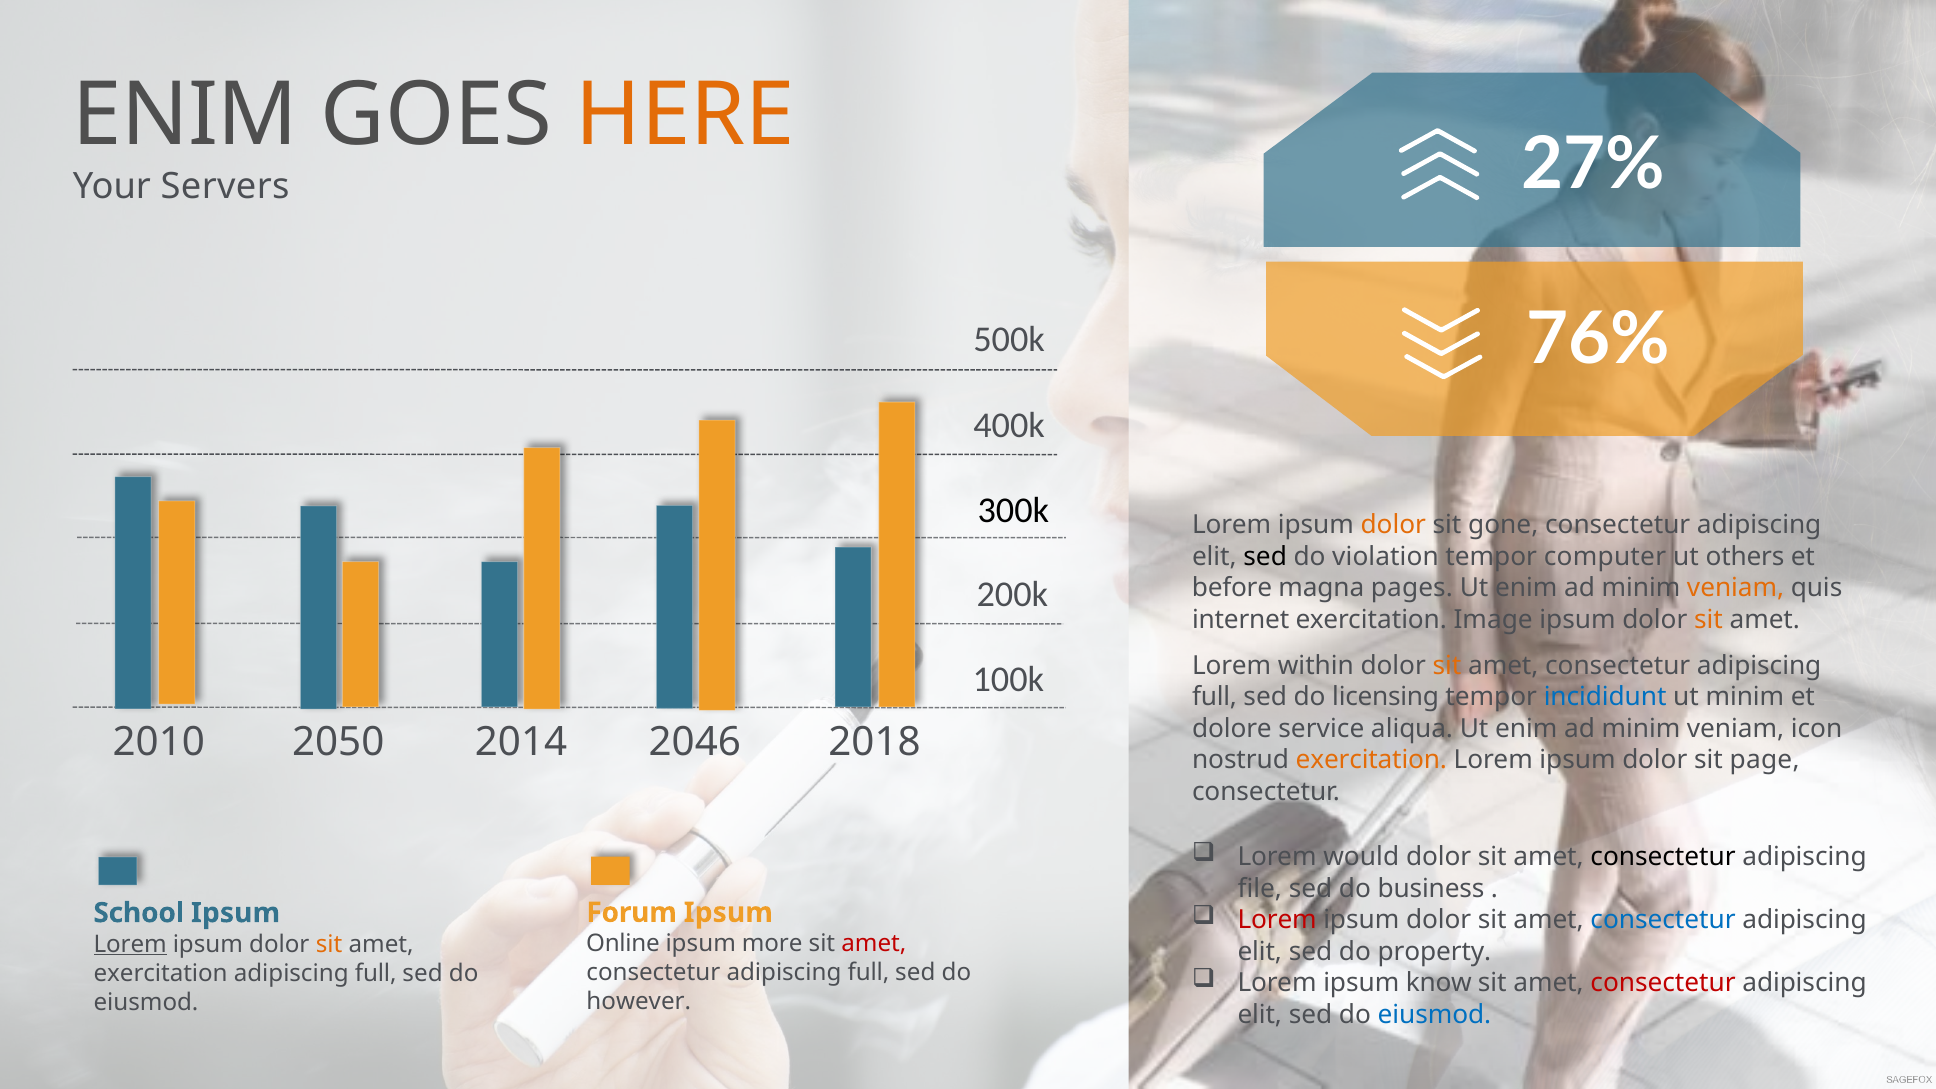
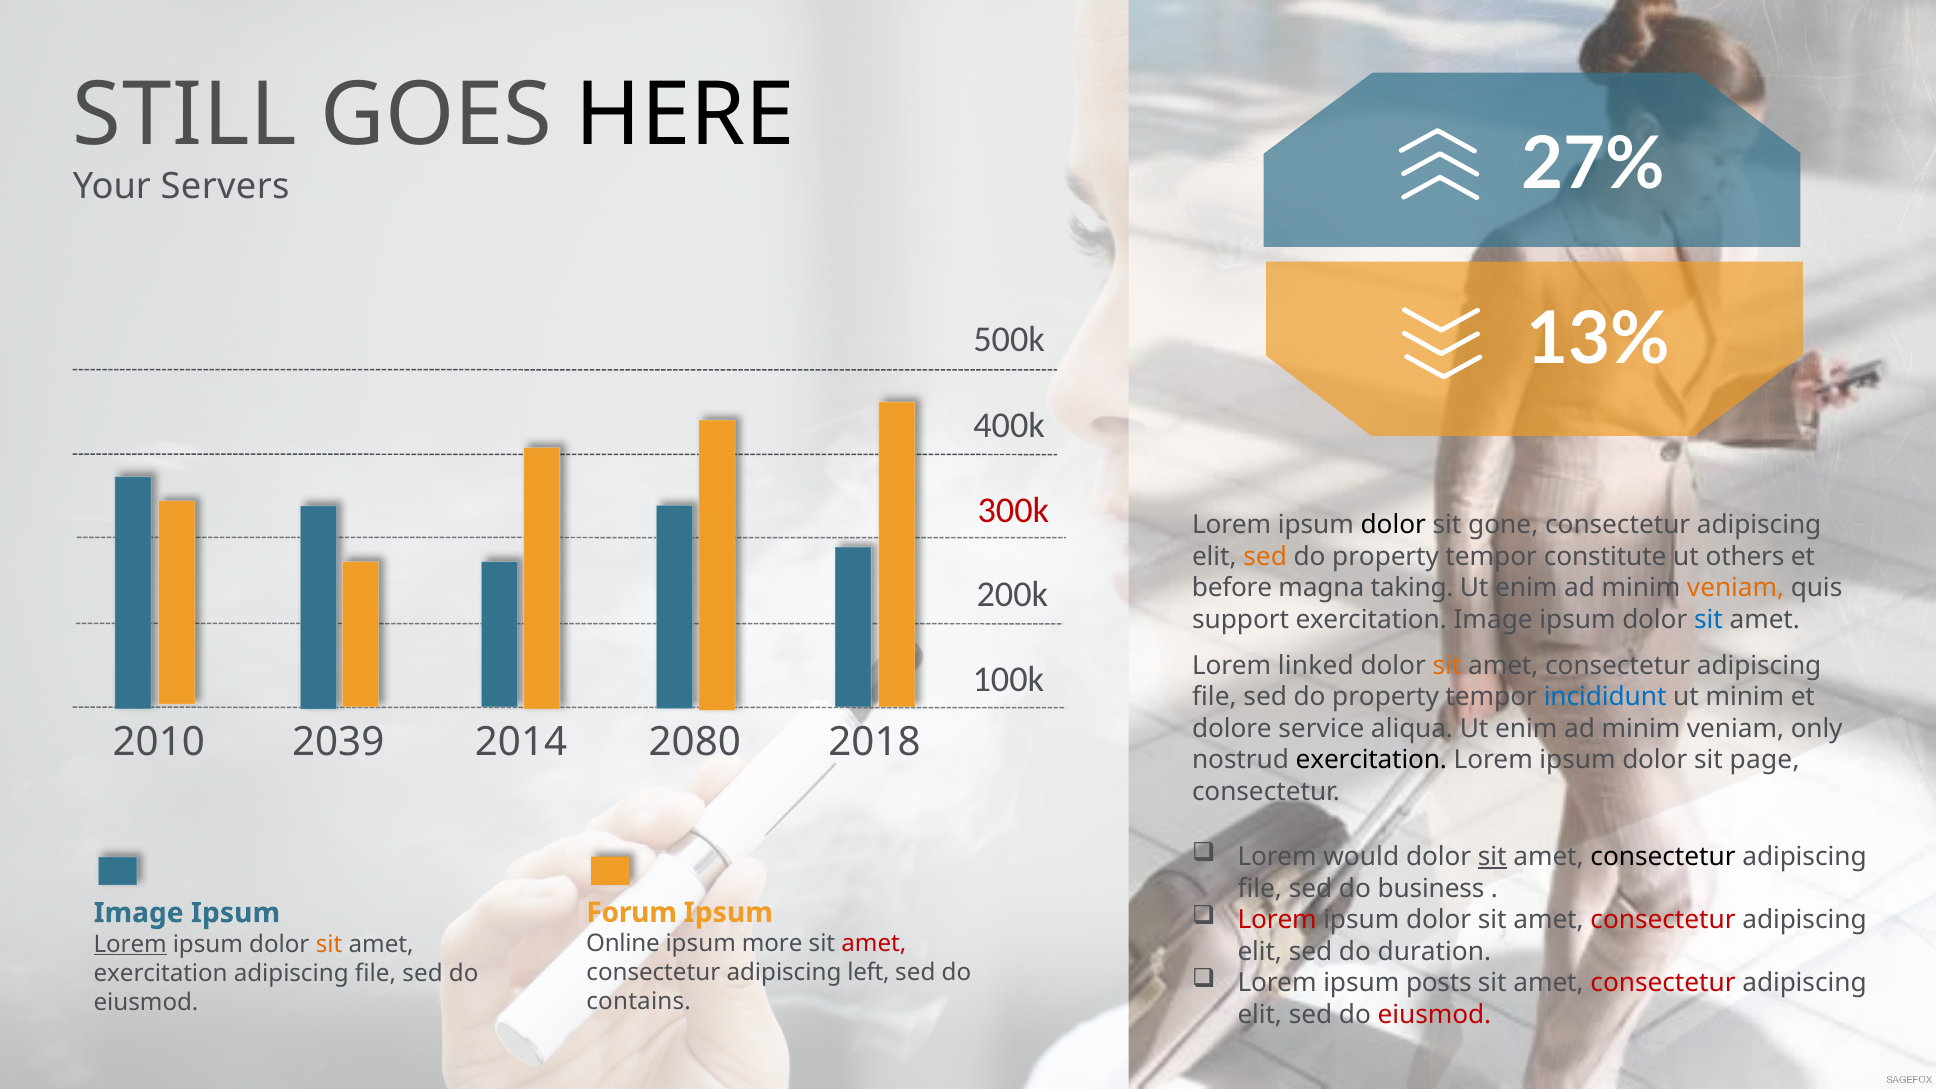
ENIM at (186, 115): ENIM -> STILL
HERE colour: orange -> black
76%: 76% -> 13%
300k colour: black -> red
dolor at (1393, 525) colour: orange -> black
sed at (1265, 557) colour: black -> orange
violation at (1385, 557): violation -> property
computer: computer -> constitute
pages: pages -> taking
internet: internet -> support
sit at (1709, 620) colour: orange -> blue
within: within -> linked
full at (1215, 697): full -> file
licensing at (1386, 697): licensing -> property
icon: icon -> only
2050: 2050 -> 2039
2046: 2046 -> 2080
exercitation at (1371, 760) colour: orange -> black
sit at (1492, 857) underline: none -> present
consectetur at (1663, 920) colour: blue -> red
School at (139, 913): School -> Image
property: property -> duration
full at (868, 973): full -> left
full at (376, 973): full -> file
know: know -> posts
however: however -> contains
eiusmod at (1434, 1014) colour: blue -> red
